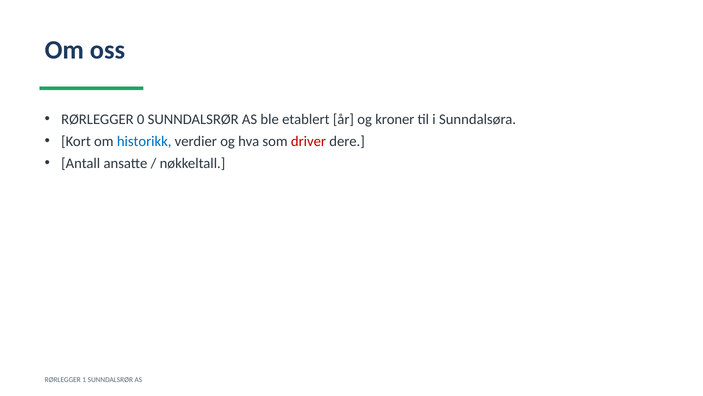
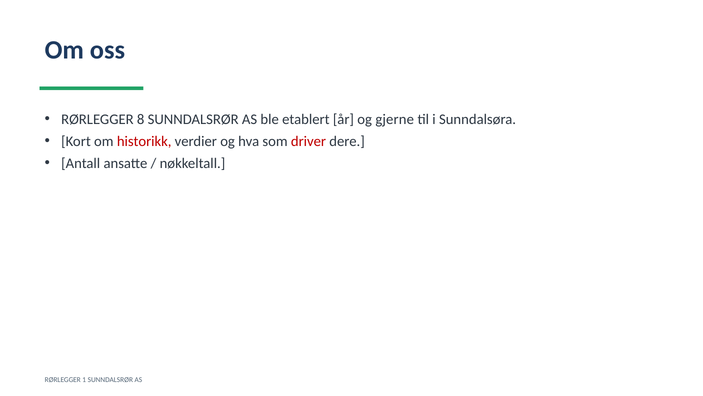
0: 0 -> 8
kroner: kroner -> gjerne
historikk colour: blue -> red
